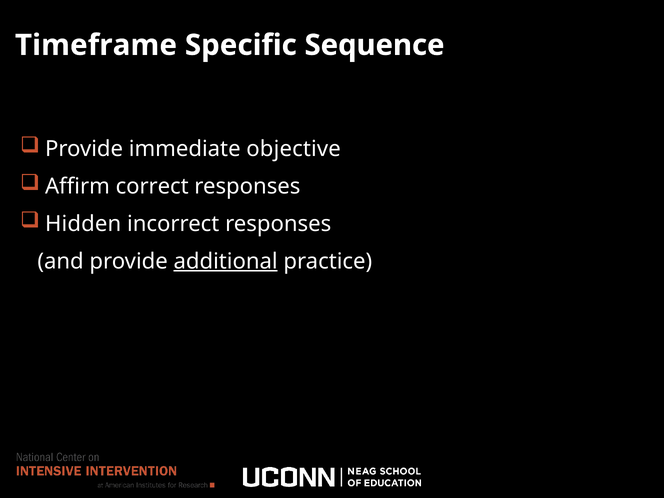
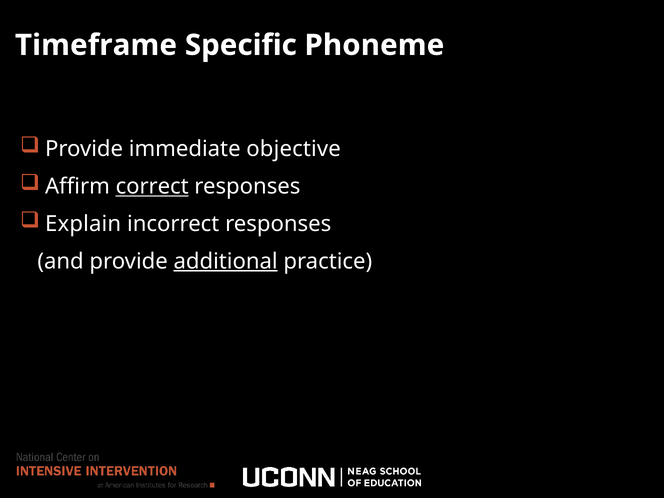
Sequence: Sequence -> Phoneme
correct underline: none -> present
Hidden: Hidden -> Explain
